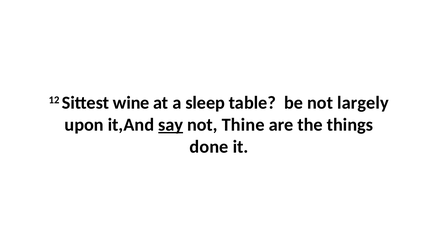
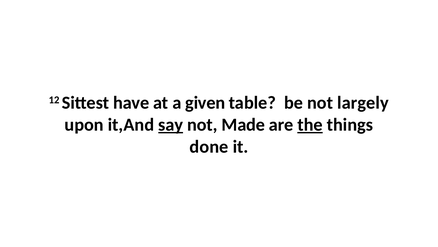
wine: wine -> have
sleep: sleep -> given
Thine: Thine -> Made
the underline: none -> present
